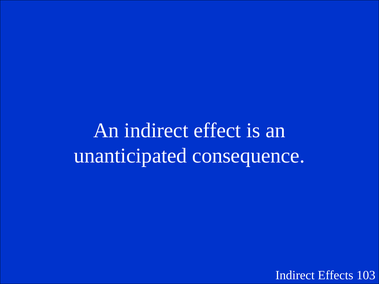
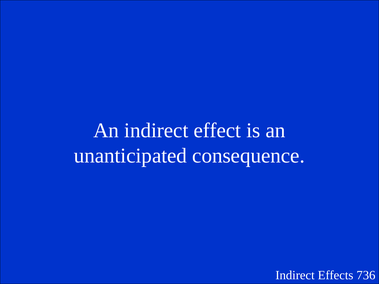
103: 103 -> 736
